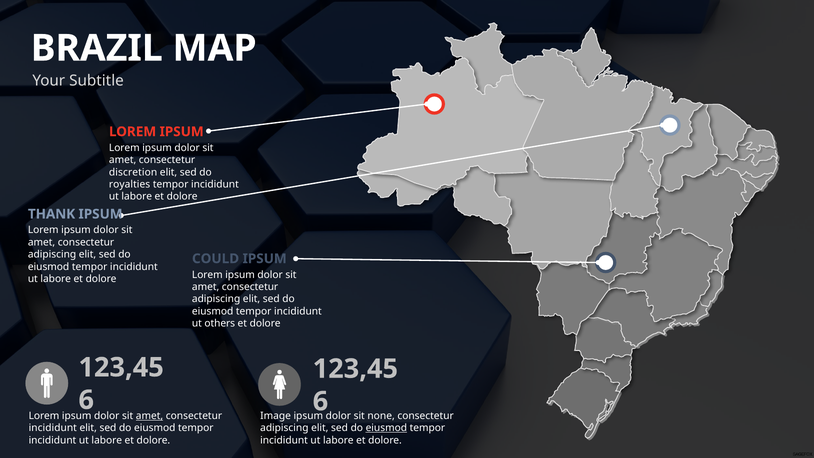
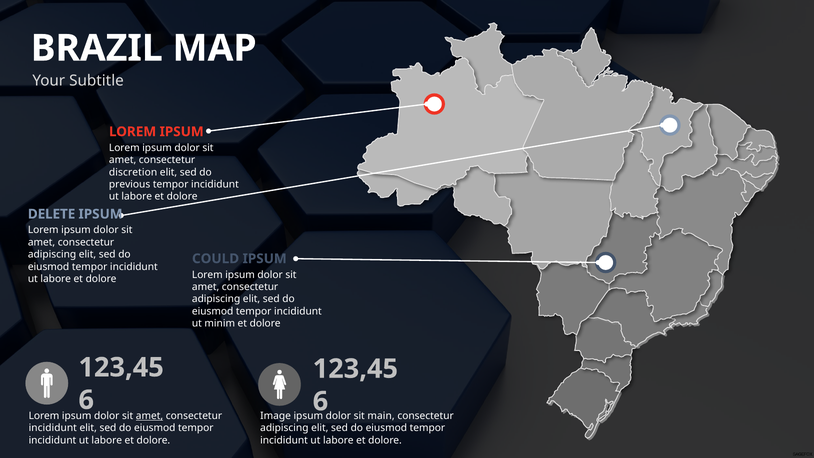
royalties: royalties -> previous
THANK: THANK -> DELETE
others: others -> minim
none: none -> main
eiusmod at (386, 428) underline: present -> none
